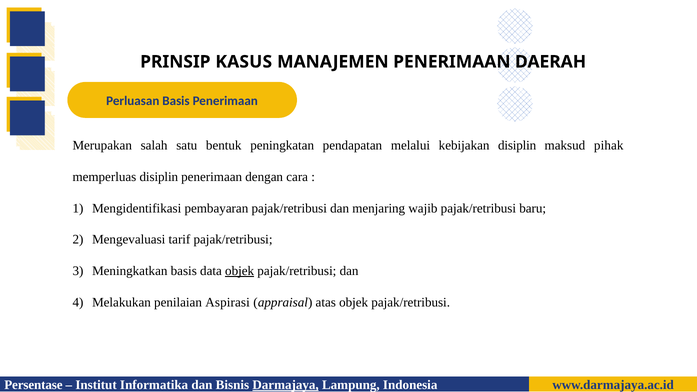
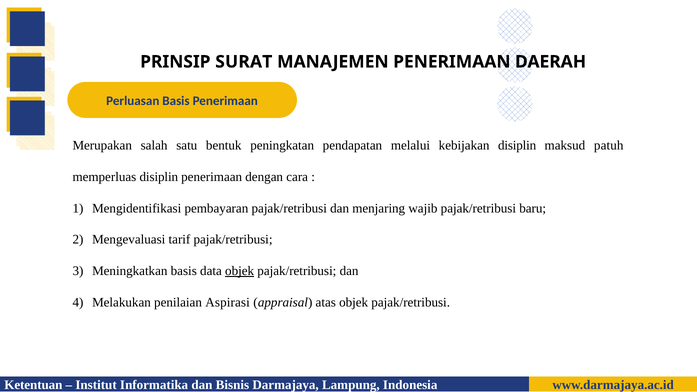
KASUS: KASUS -> SURAT
pihak: pihak -> patuh
Persentase: Persentase -> Ketentuan
Darmajaya underline: present -> none
